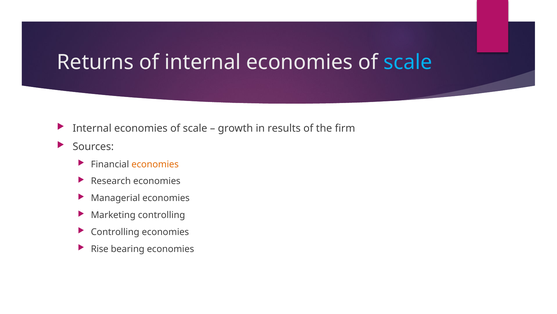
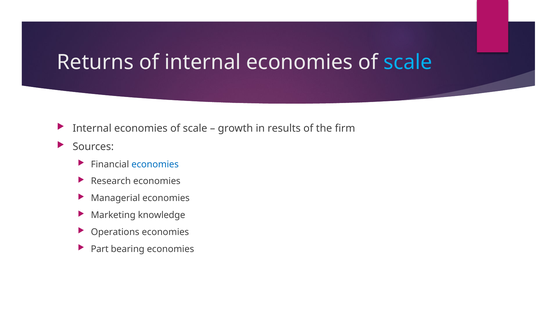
economies at (155, 164) colour: orange -> blue
Marketing controlling: controlling -> knowledge
Controlling at (115, 232): Controlling -> Operations
Rise: Rise -> Part
